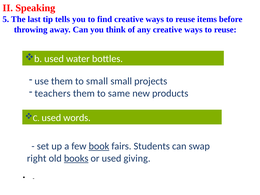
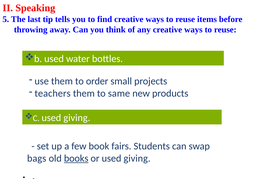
to small: small -> order
C used words: words -> giving
book underline: present -> none
right: right -> bags
